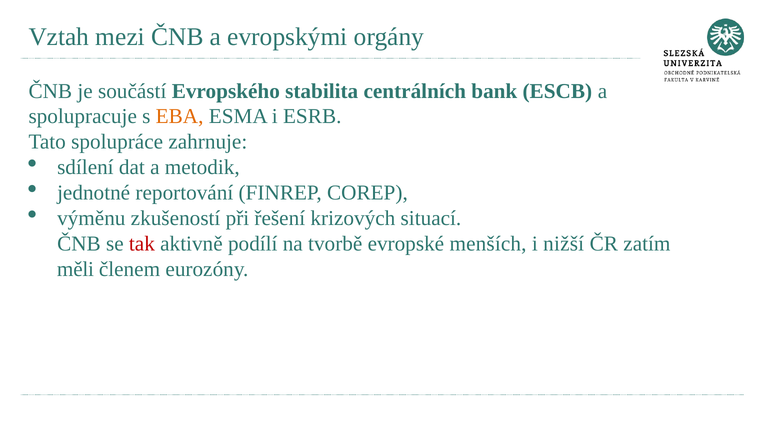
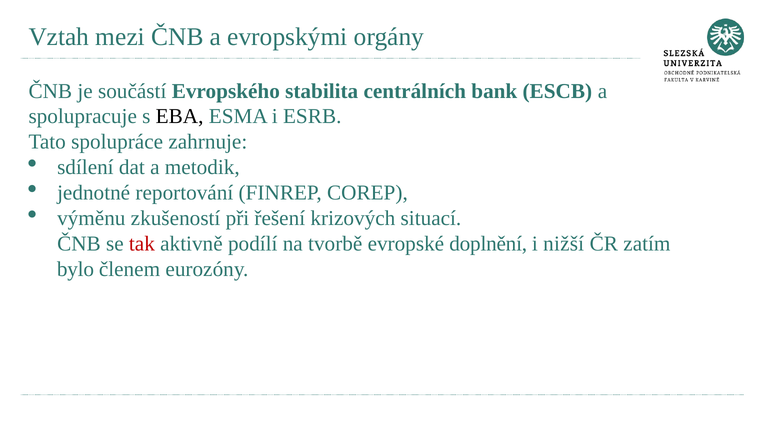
EBA colour: orange -> black
menších: menších -> doplnění
měli: měli -> bylo
